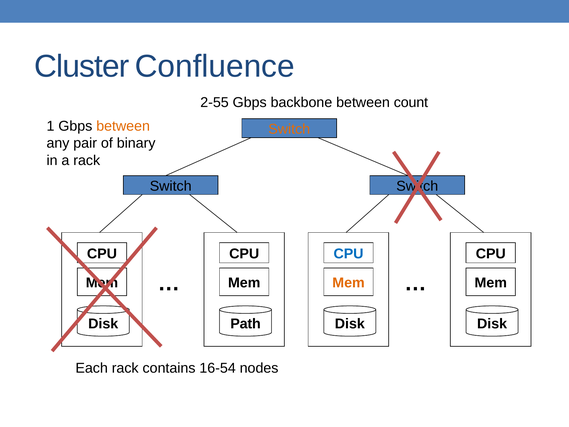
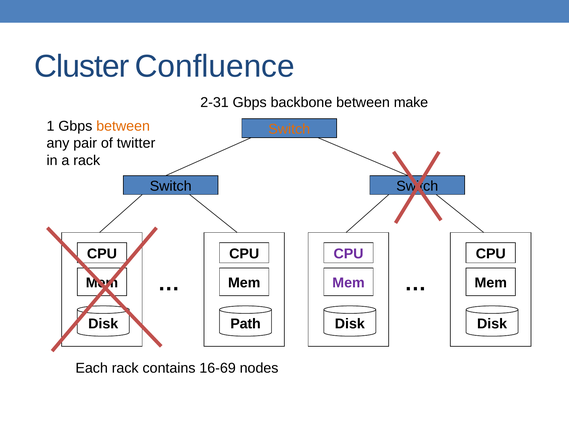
2-55: 2-55 -> 2-31
count: count -> make
binary: binary -> twitter
CPU at (349, 254) colour: blue -> purple
Mem at (349, 283) colour: orange -> purple
16-54: 16-54 -> 16-69
